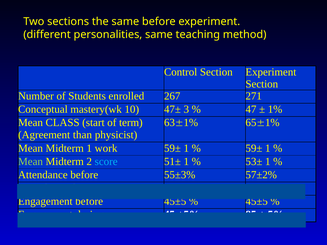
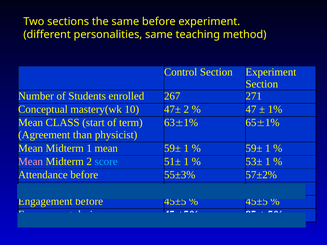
47± 3: 3 -> 2
1 work: work -> mean
Mean at (31, 162) colour: light green -> pink
